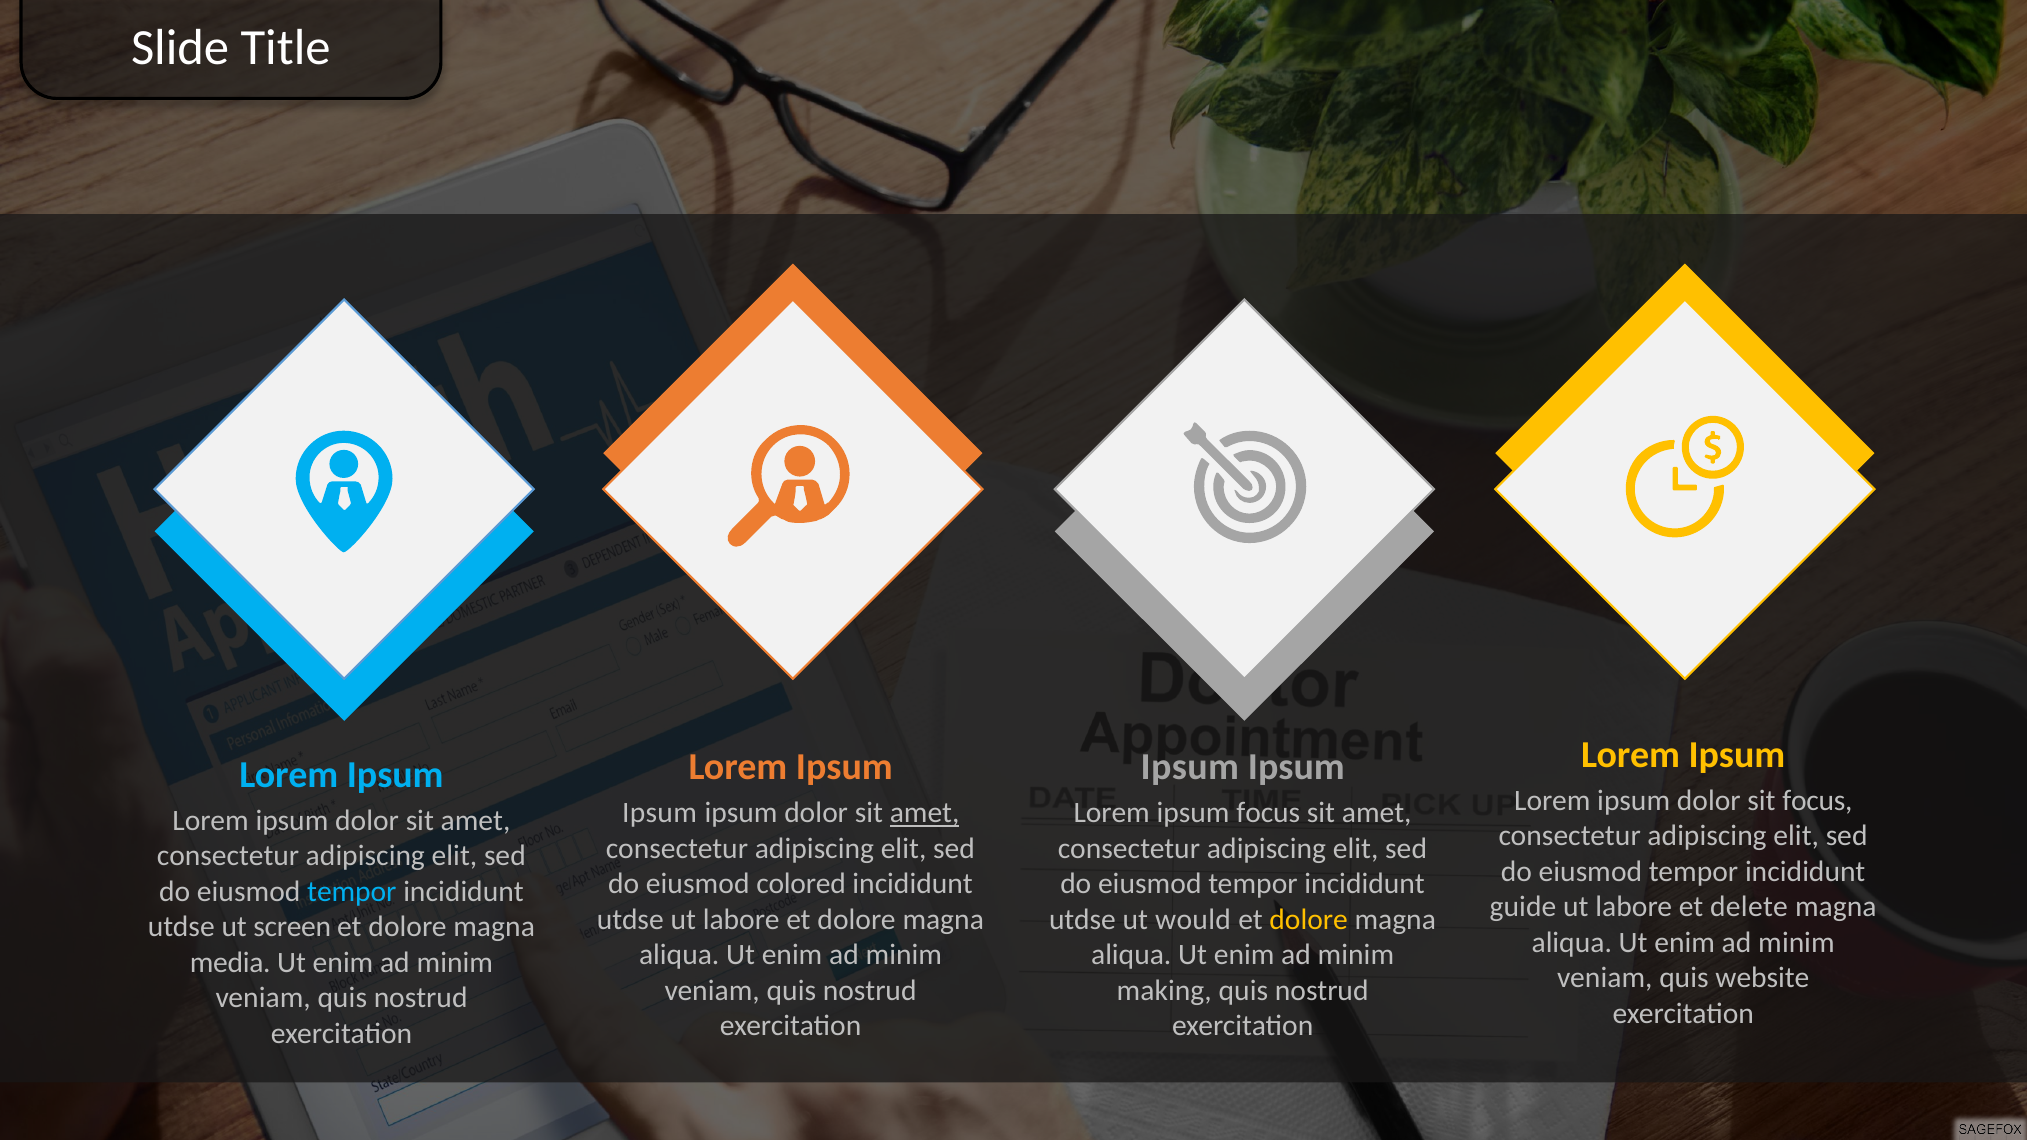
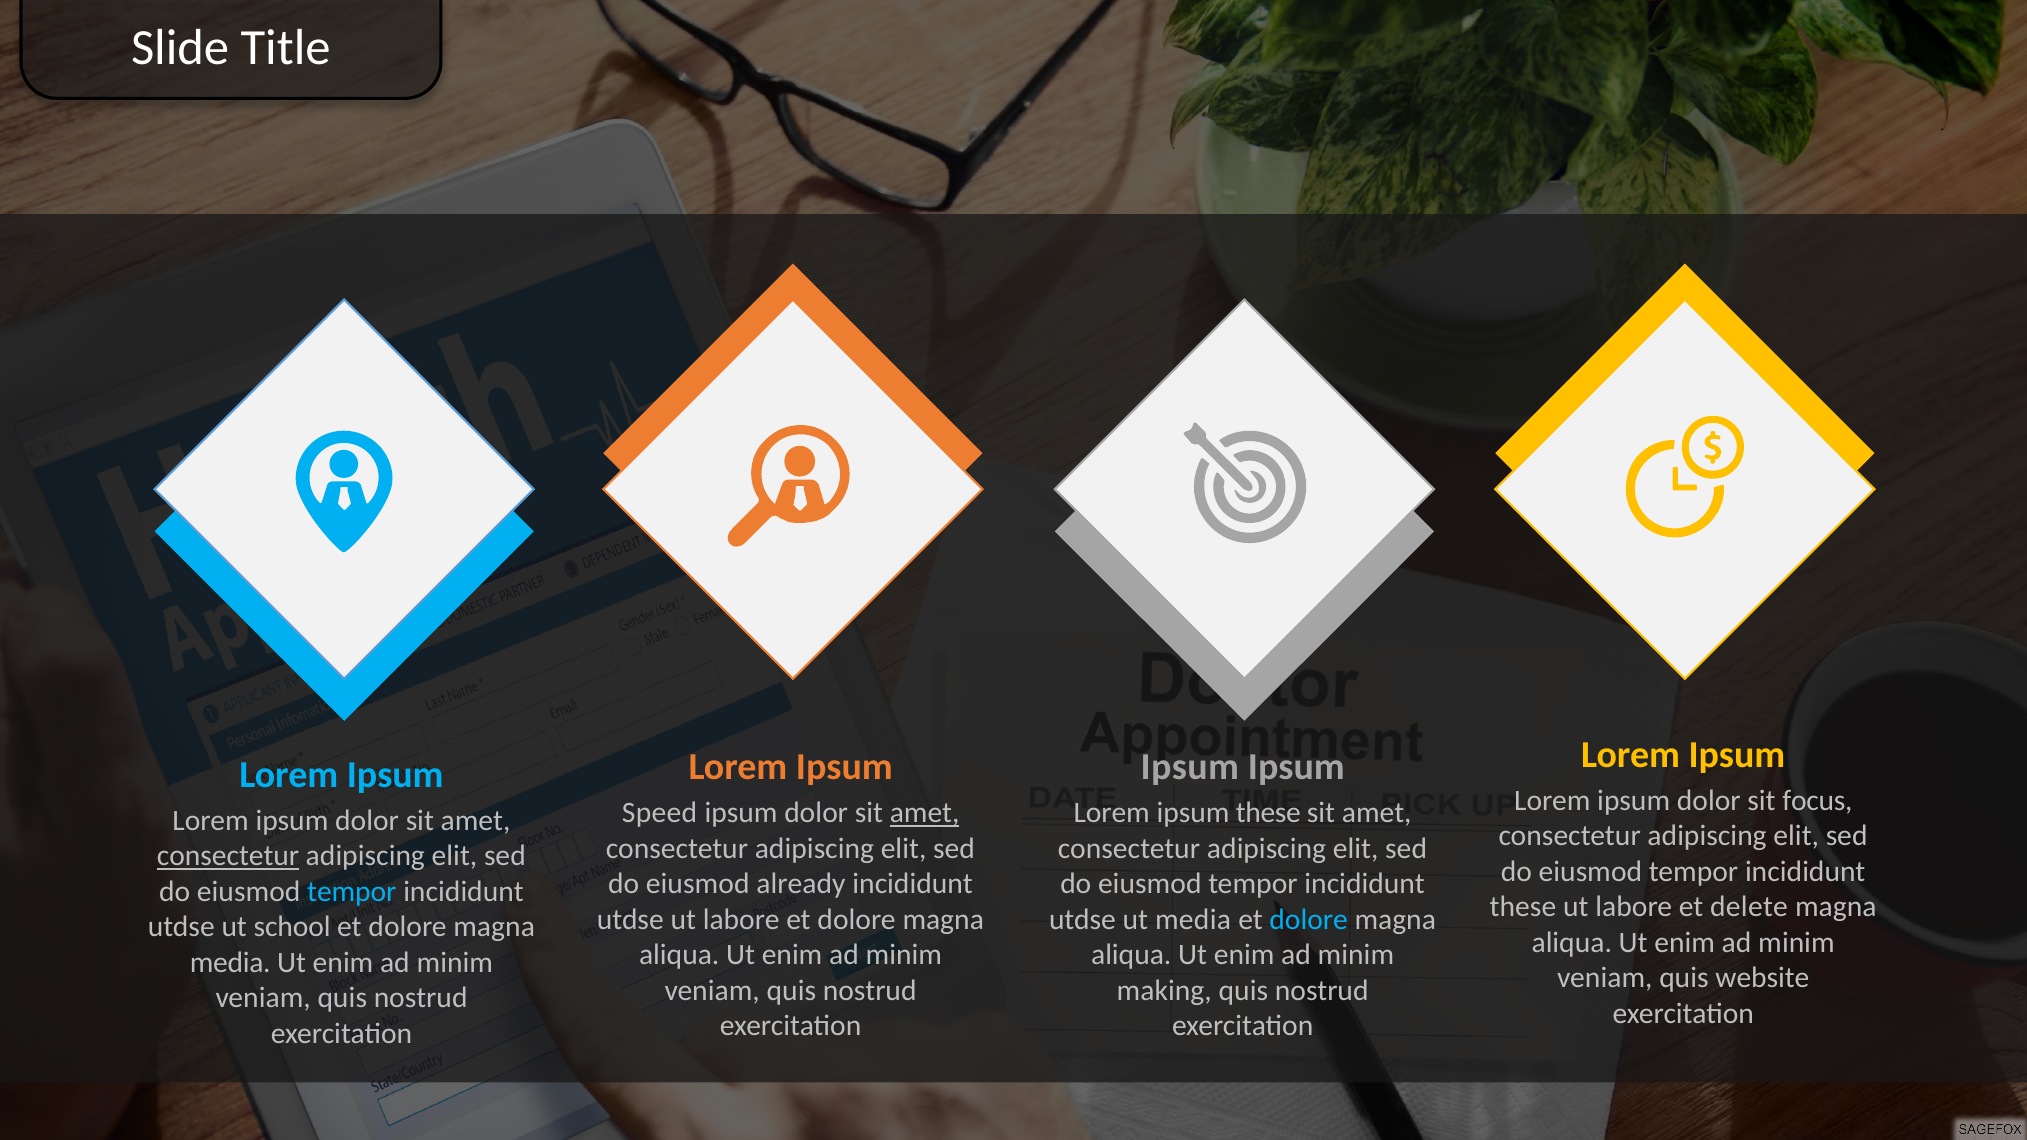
Ipsum at (659, 813): Ipsum -> Speed
ipsum focus: focus -> these
consectetur at (228, 856) underline: none -> present
colored: colored -> already
guide at (1523, 907): guide -> these
ut would: would -> media
dolore at (1309, 920) colour: yellow -> light blue
screen: screen -> school
